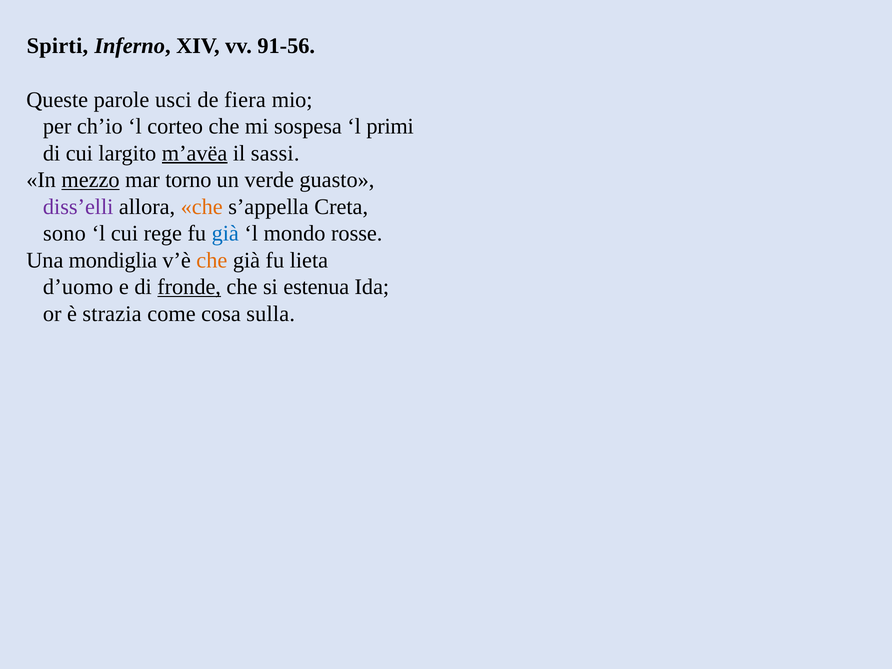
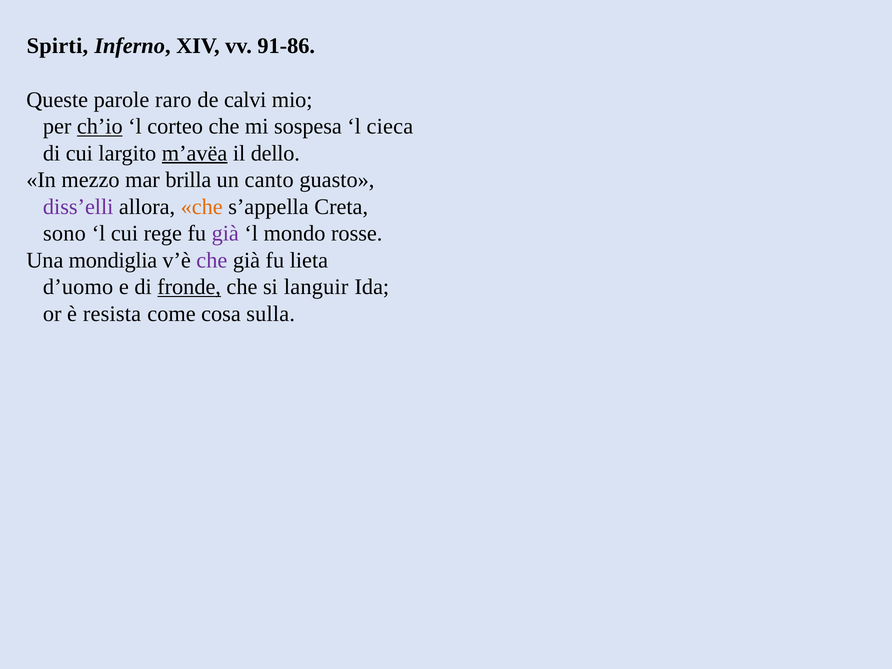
91-56: 91-56 -> 91-86
usci: usci -> raro
fiera: fiera -> calvi
ch’io underline: none -> present
primi: primi -> cieca
sassi: sassi -> dello
mezzo underline: present -> none
torno: torno -> brilla
verde: verde -> canto
già at (225, 233) colour: blue -> purple
che at (212, 260) colour: orange -> purple
estenua: estenua -> languir
strazia: strazia -> resista
